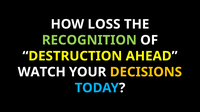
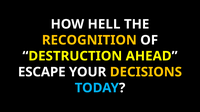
LOSS: LOSS -> HELL
RECOGNITION colour: light green -> yellow
WATCH: WATCH -> ESCAPE
